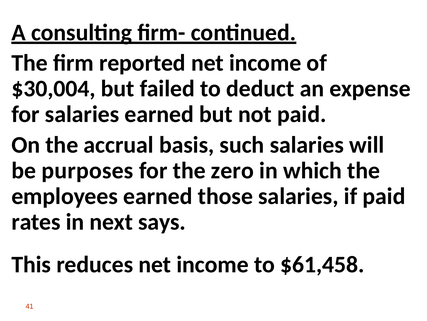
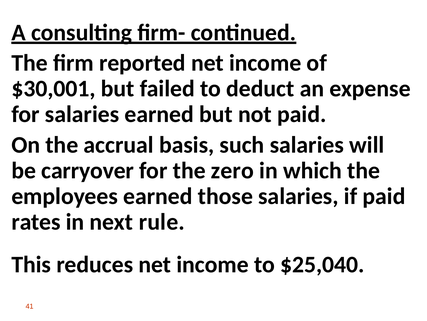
$30,004: $30,004 -> $30,001
purposes: purposes -> carryover
says: says -> rule
$61,458: $61,458 -> $25,040
